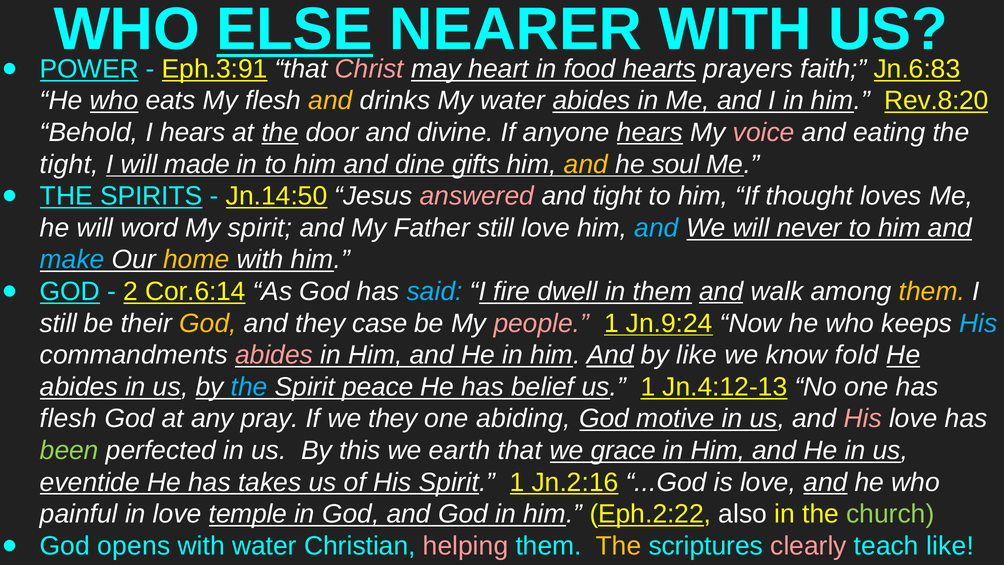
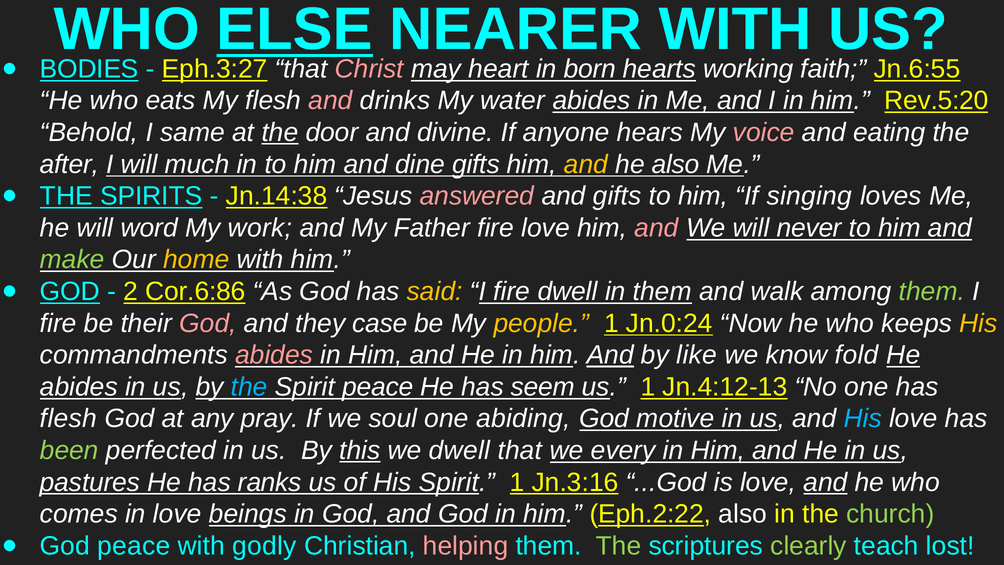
POWER: POWER -> BODIES
Eph.3:91: Eph.3:91 -> Eph.3:27
food: food -> born
prayers: prayers -> working
Jn.6:83: Jn.6:83 -> Jn.6:55
who at (114, 101) underline: present -> none
and at (331, 101) colour: yellow -> pink
Rev.8:20: Rev.8:20 -> Rev.5:20
I hears: hears -> same
hears at (650, 132) underline: present -> none
tight at (69, 164): tight -> after
made: made -> much
he soul: soul -> also
Jn.14:50: Jn.14:50 -> Jn.14:38
and tight: tight -> gifts
thought: thought -> singing
My spirit: spirit -> work
Father still: still -> fire
and at (656, 228) colour: light blue -> pink
make colour: light blue -> light green
Cor.6:14: Cor.6:14 -> Cor.6:86
said colour: light blue -> yellow
and at (721, 291) underline: present -> none
them at (932, 291) colour: yellow -> light green
still at (58, 323): still -> fire
God at (208, 323) colour: yellow -> pink
people colour: pink -> yellow
Jn.9:24: Jn.9:24 -> Jn.0:24
His at (978, 323) colour: light blue -> yellow
belief: belief -> seem
we they: they -> soul
His at (863, 419) colour: pink -> light blue
this underline: none -> present
we earth: earth -> dwell
grace: grace -> every
eventide: eventide -> pastures
takes: takes -> ranks
Jn.2:16: Jn.2:16 -> Jn.3:16
painful: painful -> comes
temple: temple -> beings
God opens: opens -> peace
with water: water -> godly
The at (619, 546) colour: yellow -> light green
clearly colour: pink -> light green
teach like: like -> lost
